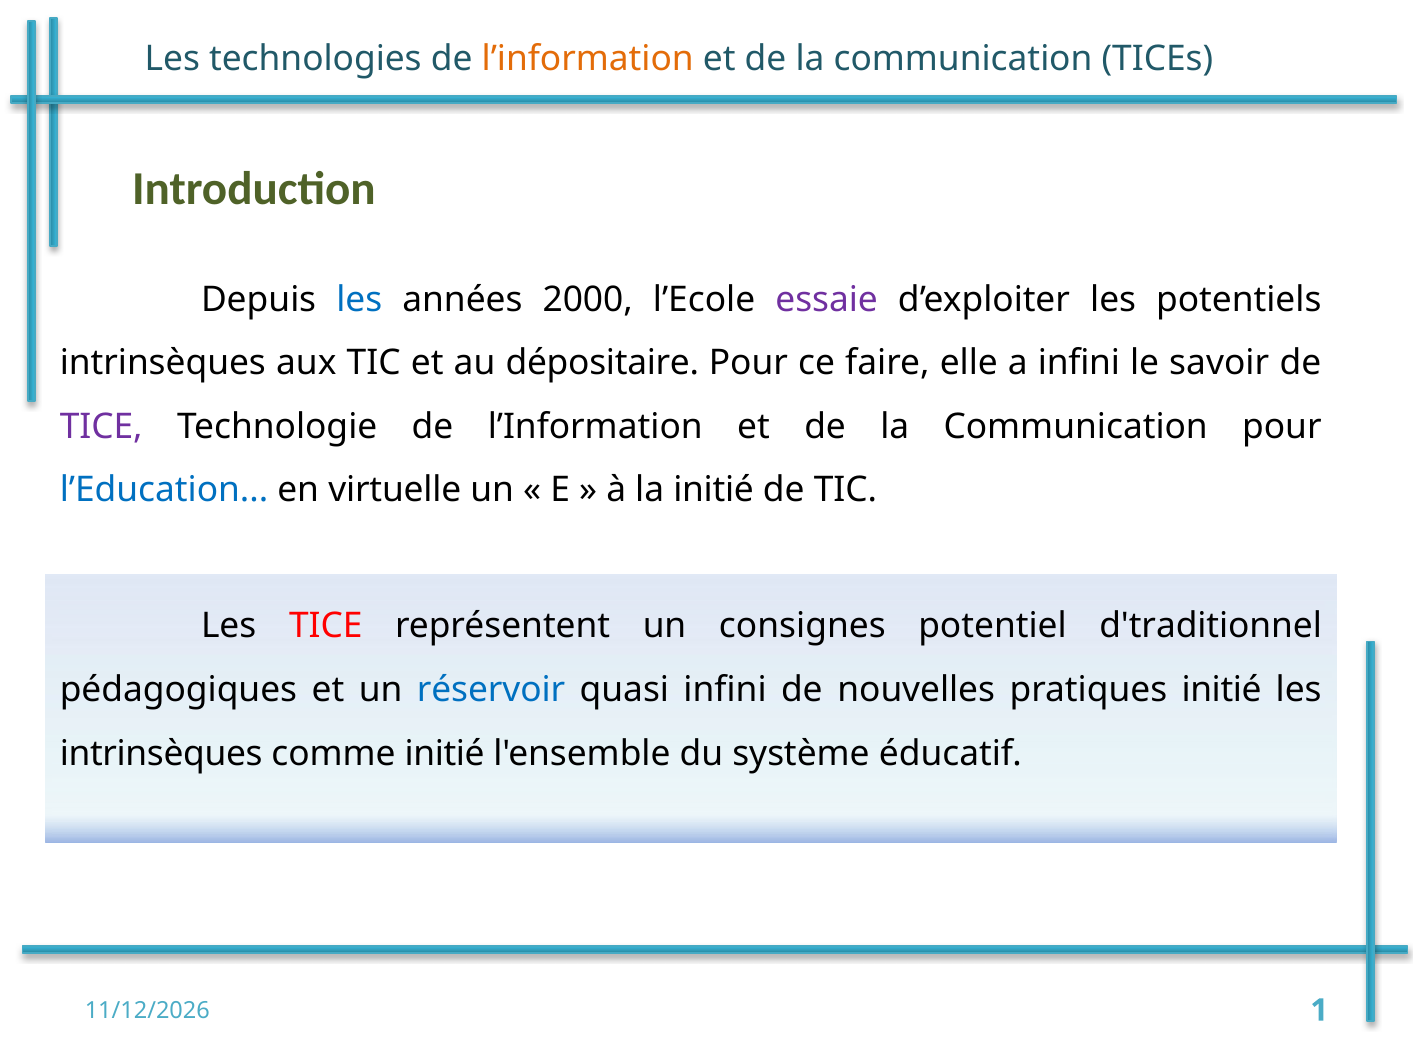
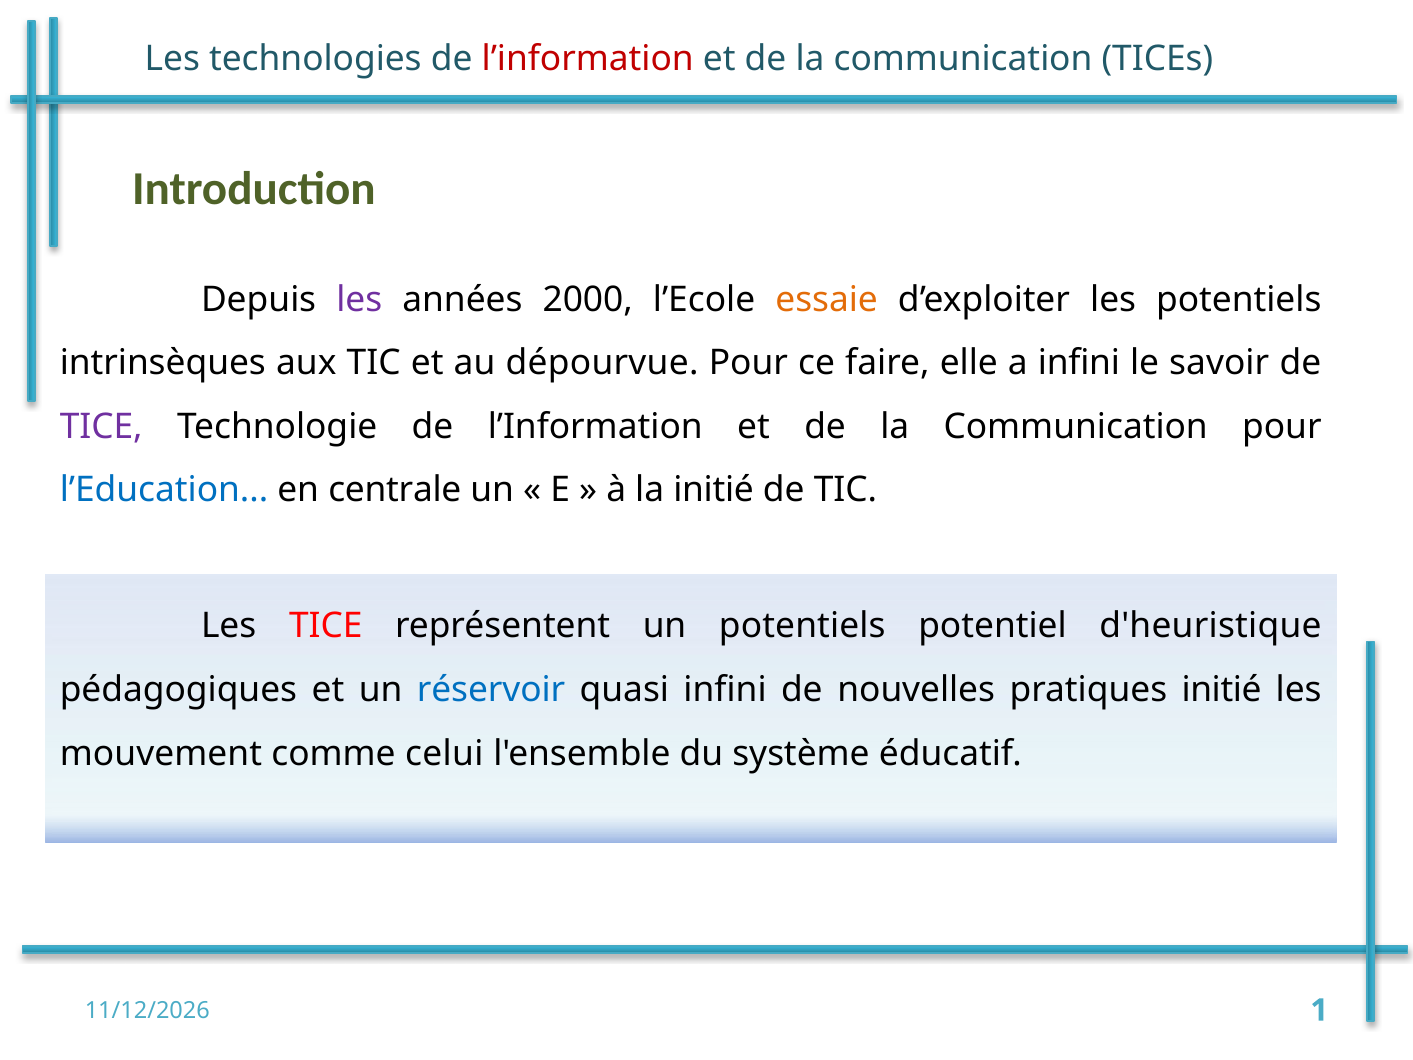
l’information at (588, 58) colour: orange -> red
les at (359, 299) colour: blue -> purple
essaie colour: purple -> orange
dépositaire: dépositaire -> dépourvue
virtuelle: virtuelle -> centrale
un consignes: consignes -> potentiels
d'traditionnel: d'traditionnel -> d'heuristique
intrinsèques at (161, 753): intrinsèques -> mouvement
comme initié: initié -> celui
